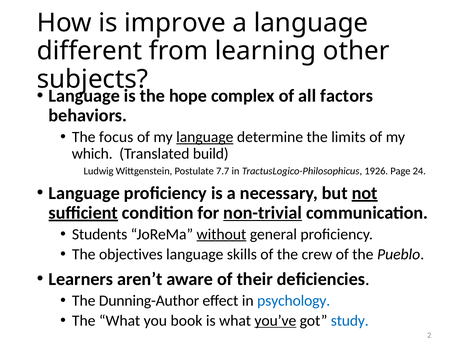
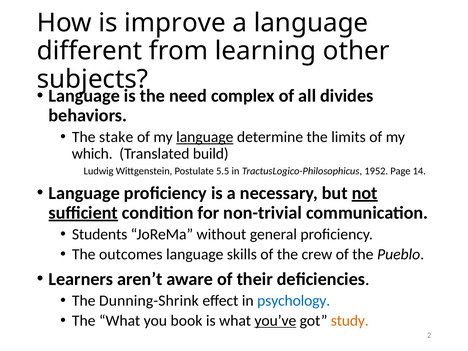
hope: hope -> need
factors: factors -> divides
focus: focus -> stake
7.7: 7.7 -> 5.5
1926: 1926 -> 1952
24: 24 -> 14
non-trivial underline: present -> none
without underline: present -> none
objectives: objectives -> outcomes
Dunning-Author: Dunning-Author -> Dunning-Shrink
study colour: blue -> orange
